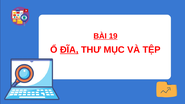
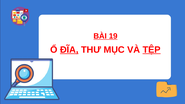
TỆP underline: none -> present
